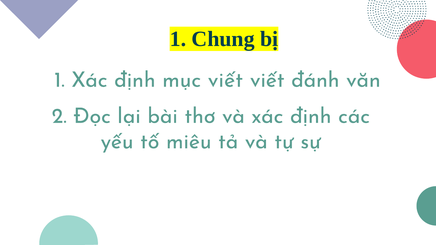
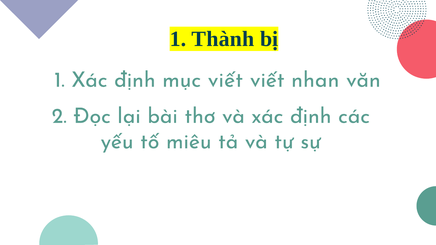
Chung: Chung -> Thành
đánh: đánh -> nhan
